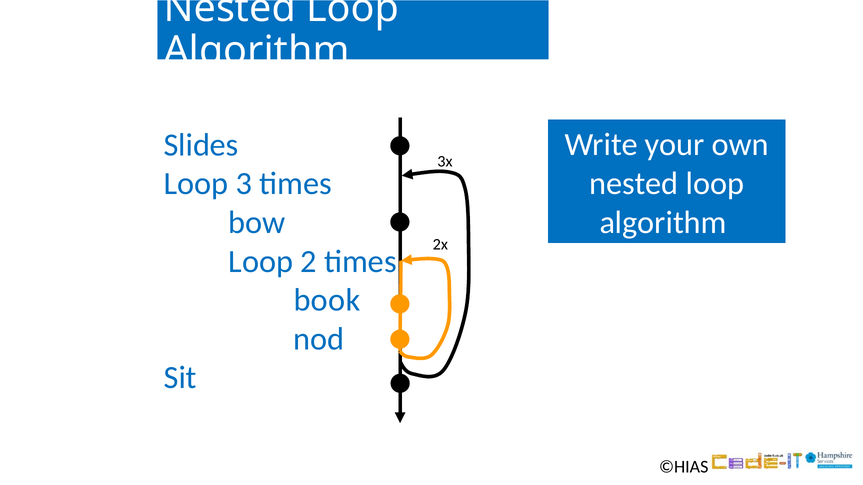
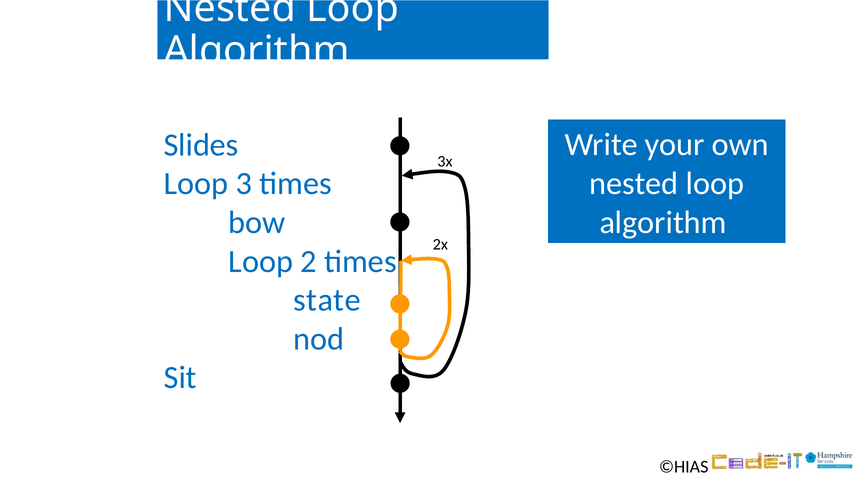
book: book -> state
